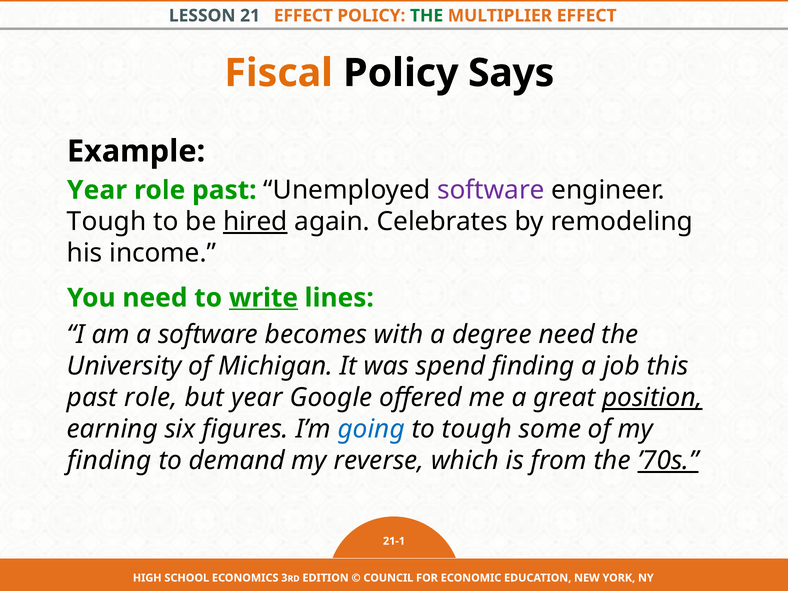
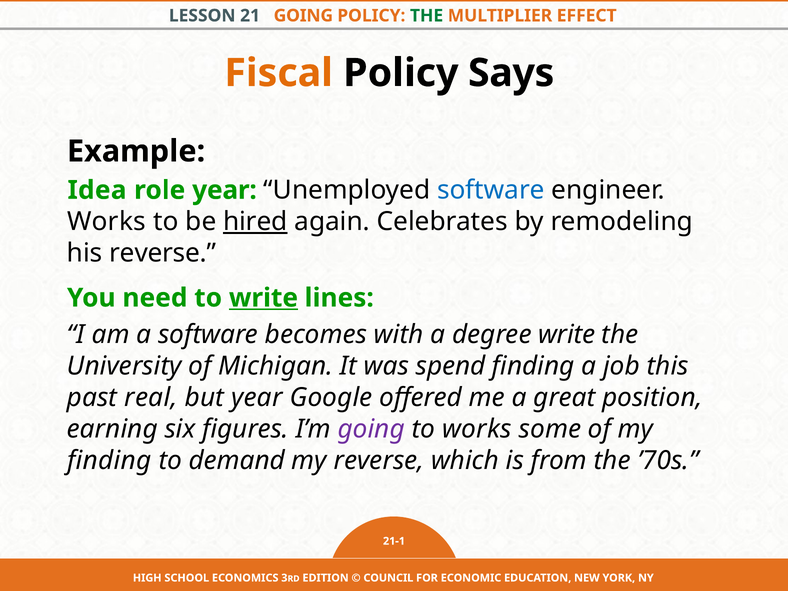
EFFECT at (303, 16): EFFECT -> GOING
Year at (97, 190): Year -> Idea
role past: past -> year
software at (491, 190) colour: purple -> blue
Tough at (107, 222): Tough -> Works
his income: income -> reverse
degree need: need -> write
past role: role -> real
position underline: present -> none
going at (371, 429) colour: blue -> purple
to tough: tough -> works
’70s underline: present -> none
